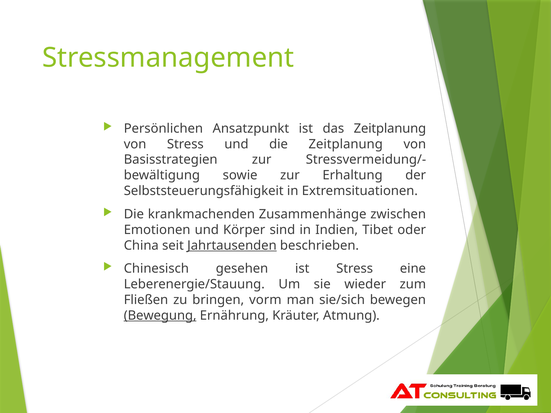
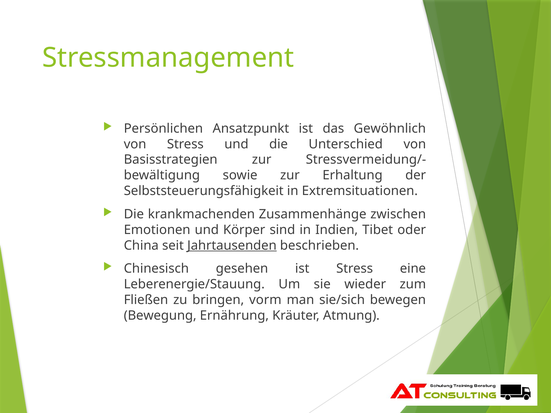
das Zeitplanung: Zeitplanung -> Gewöhnlich
die Zeitplanung: Zeitplanung -> Unterschied
Bewegung underline: present -> none
